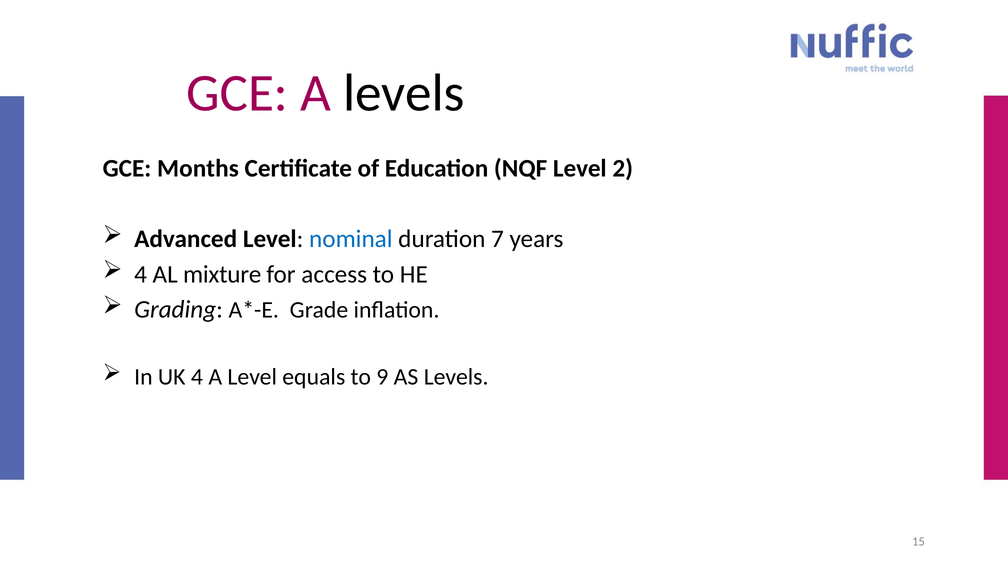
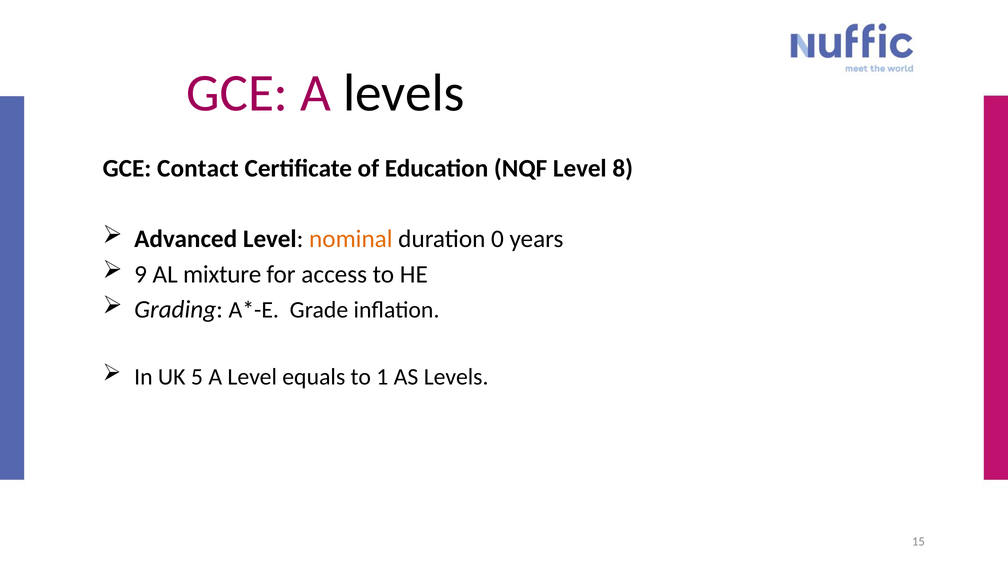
Months: Months -> Contact
2: 2 -> 8
nominal colour: blue -> orange
7: 7 -> 0
4 at (141, 274): 4 -> 9
UK 4: 4 -> 5
9: 9 -> 1
